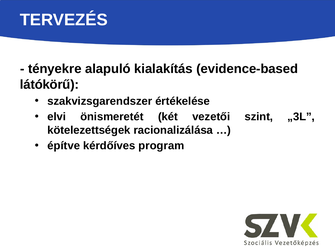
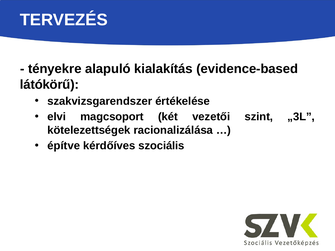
önismeretét: önismeretét -> magcsoport
program: program -> szociális
